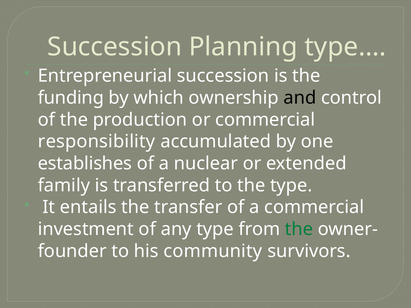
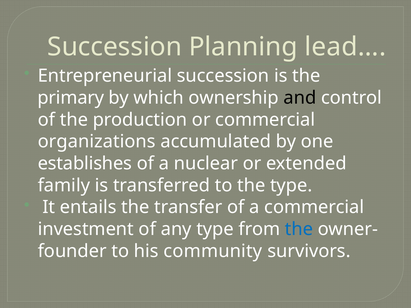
type…: type… -> lead…
funding: funding -> primary
responsibility: responsibility -> organizations
the at (299, 229) colour: green -> blue
